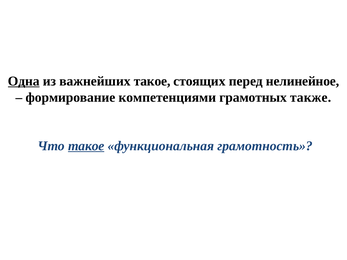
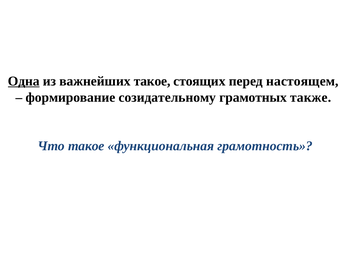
нелинейное: нелинейное -> настоящем
компетенциями: компетенциями -> созидательному
такое at (86, 146) underline: present -> none
